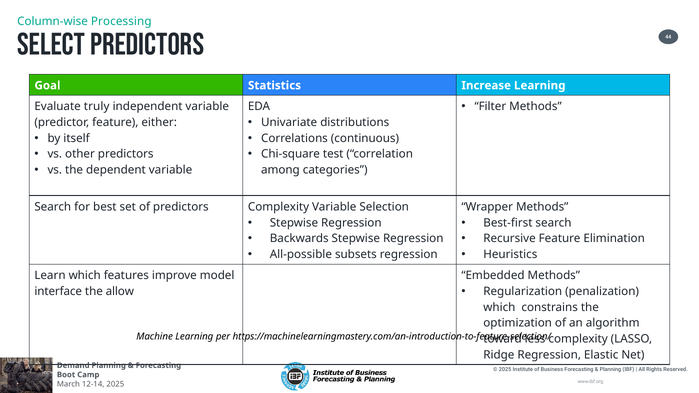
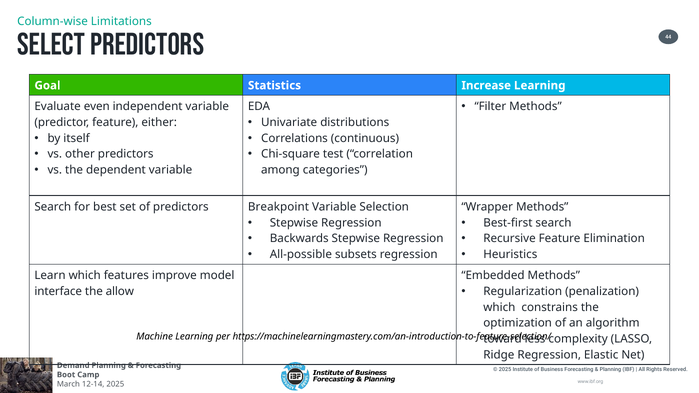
Processing: Processing -> Limitations
truly: truly -> even
predictors Complexity: Complexity -> Breakpoint
